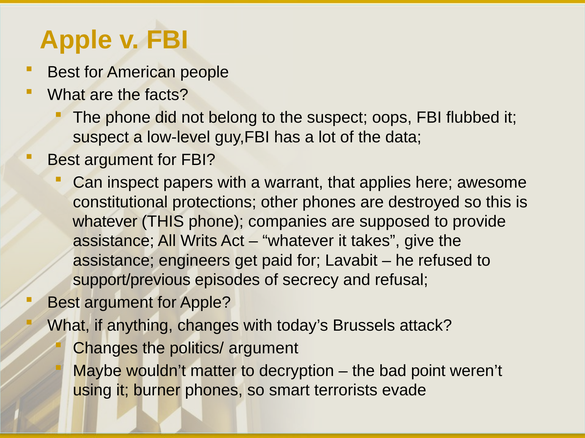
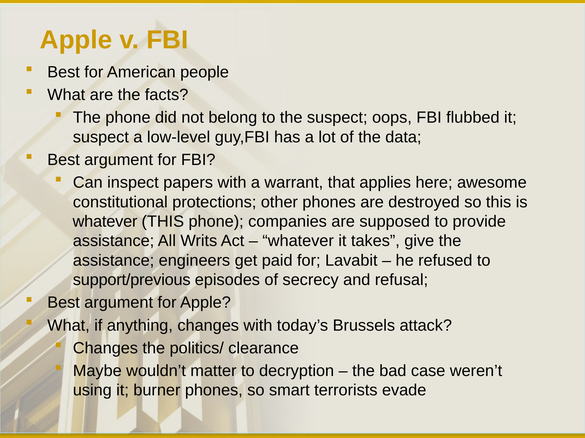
politics/ argument: argument -> clearance
point: point -> case
